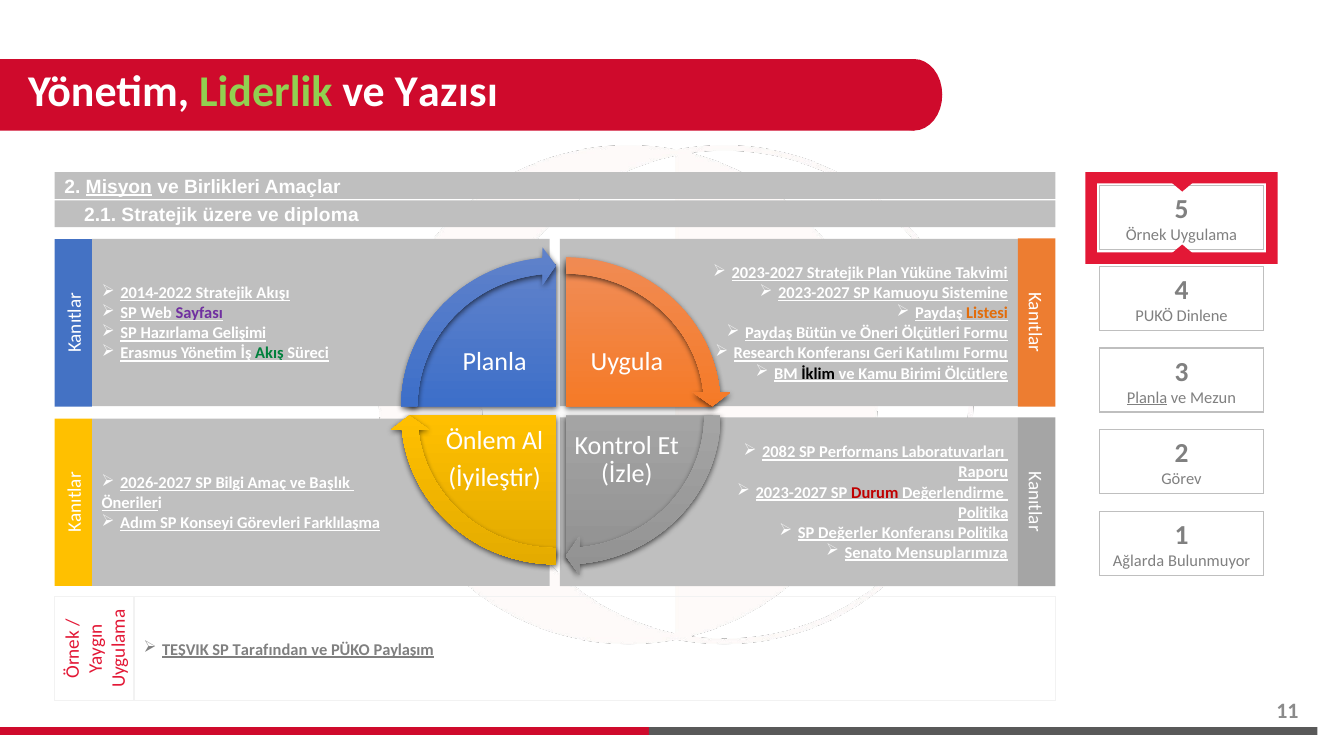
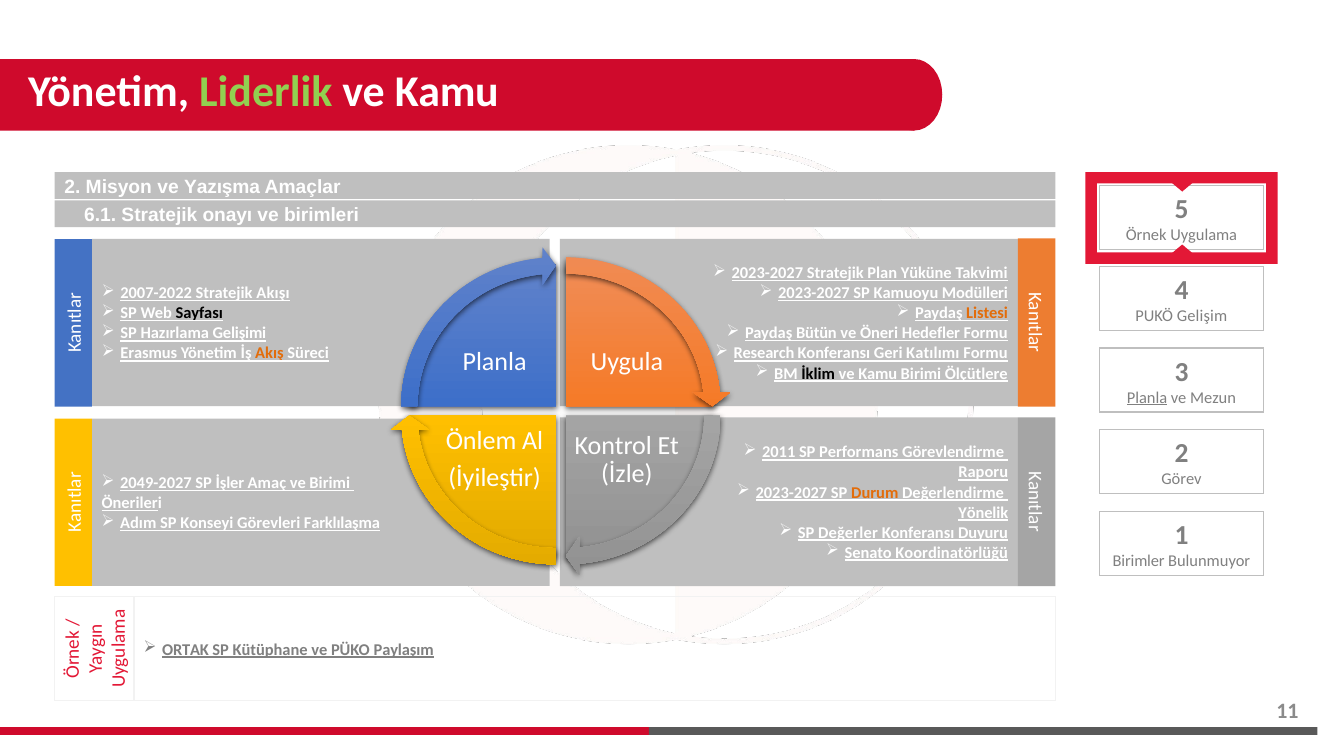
Yazısı at (446, 92): Yazısı -> Kamu
Misyon underline: present -> none
Birlikleri: Birlikleri -> Yazışma
2.1: 2.1 -> 6.1
üzere: üzere -> onayı
diploma: diploma -> birimleri
Sistemine: Sistemine -> Modülleri
2014-2022: 2014-2022 -> 2007-2022
Sayfası colour: purple -> black
Dinlene: Dinlene -> Gelişim
Ölçütleri: Ölçütleri -> Hedefler
Akış colour: green -> orange
2082: 2082 -> 2011
Laboratuvarları: Laboratuvarları -> Görevlendirme
2026-2027: 2026-2027 -> 2049-2027
Bilgi: Bilgi -> İşler
ve Başlık: Başlık -> Birimi
Durum colour: red -> orange
Politika at (983, 513): Politika -> Yönelik
Konferansı Politika: Politika -> Duyuru
Mensuplarımıza: Mensuplarımıza -> Koordinatörlüğü
Ağlarda: Ağlarda -> Birimler
TEŞVIK: TEŞVIK -> ORTAK
Tarafından: Tarafından -> Kütüphane
